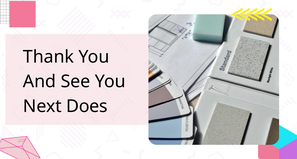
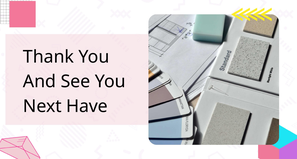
Does: Does -> Have
